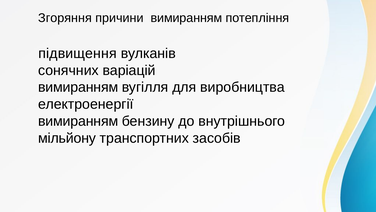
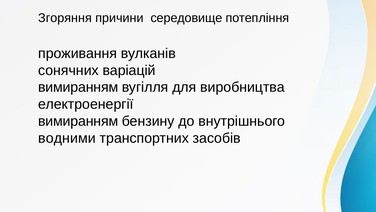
причини вимиранням: вимиранням -> середовище
підвищення: підвищення -> проживання
мільйону: мільйону -> водними
